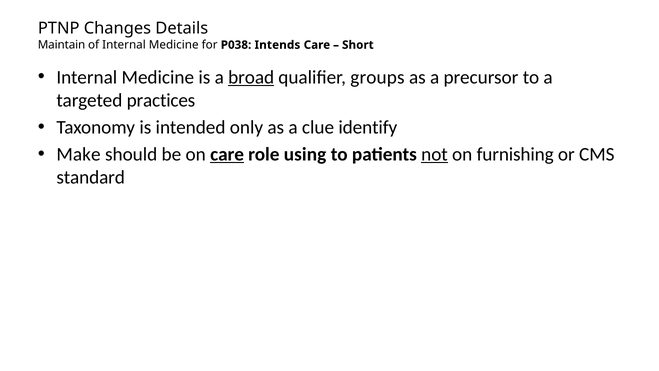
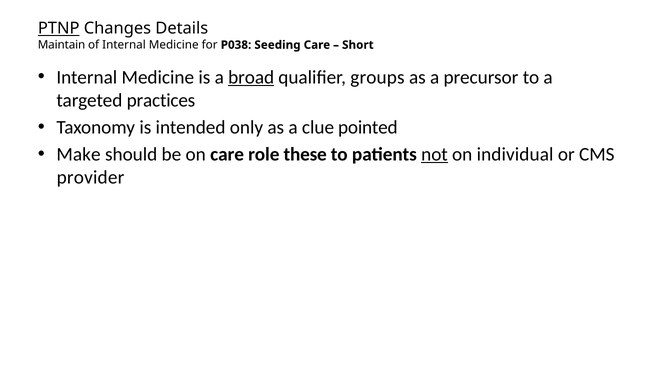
PTNP underline: none -> present
Intends: Intends -> Seeding
identify: identify -> pointed
care at (227, 154) underline: present -> none
using: using -> these
furnishing: furnishing -> individual
standard: standard -> provider
